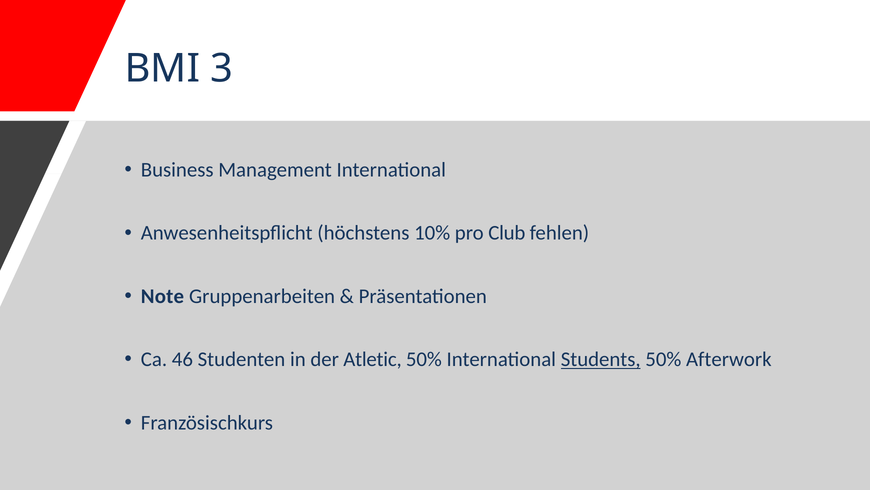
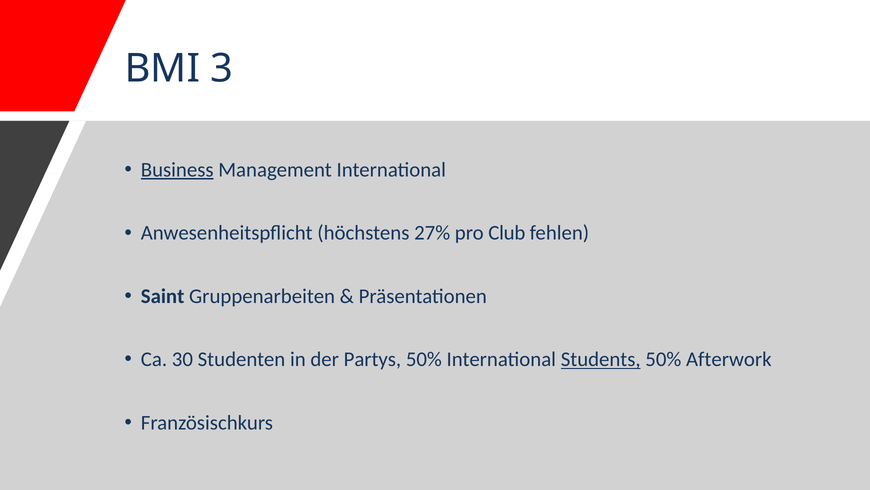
Business underline: none -> present
10%: 10% -> 27%
Note: Note -> Saint
46: 46 -> 30
Atletic: Atletic -> Partys
